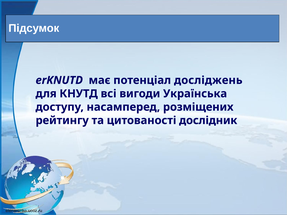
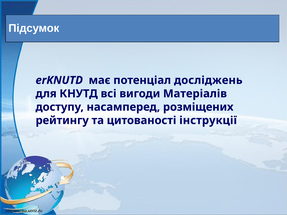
Українська: Українська -> Матеріалів
дослідник: дослідник -> інструкції
